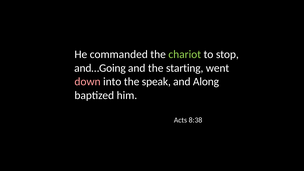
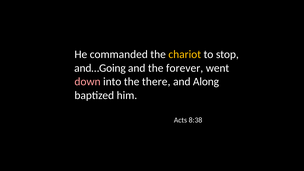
chariot colour: light green -> yellow
starting: starting -> forever
speak: speak -> there
